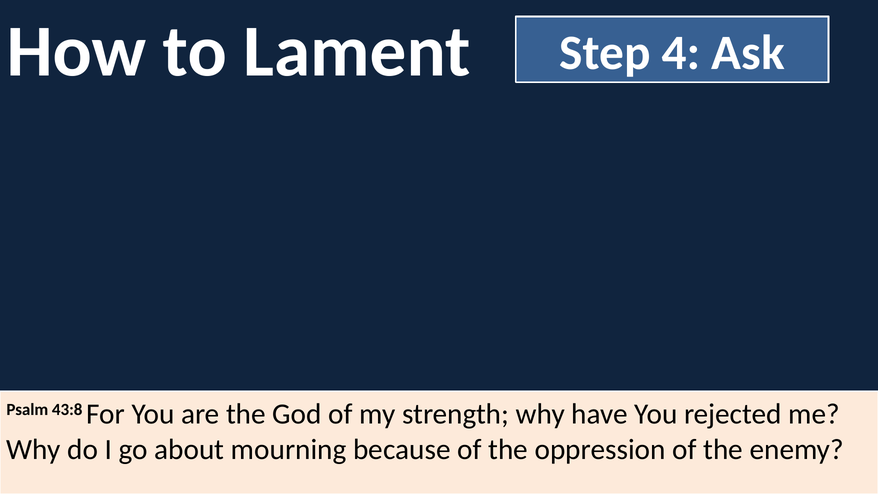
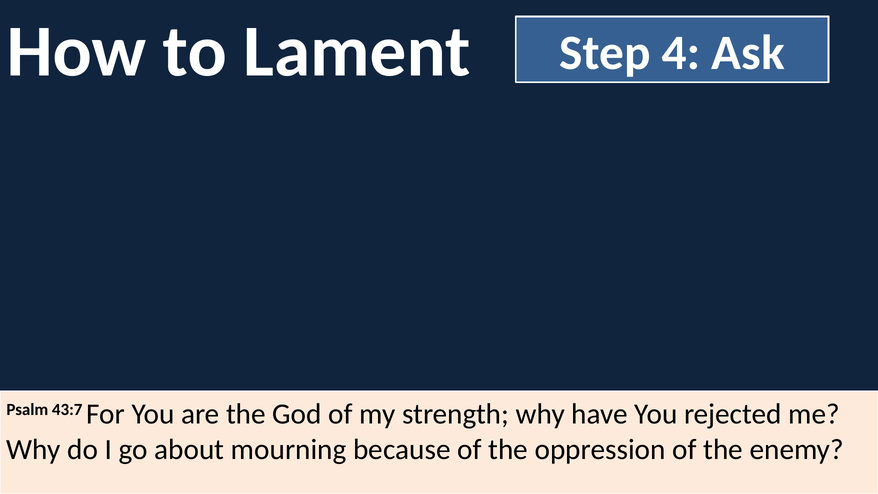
43:8: 43:8 -> 43:7
